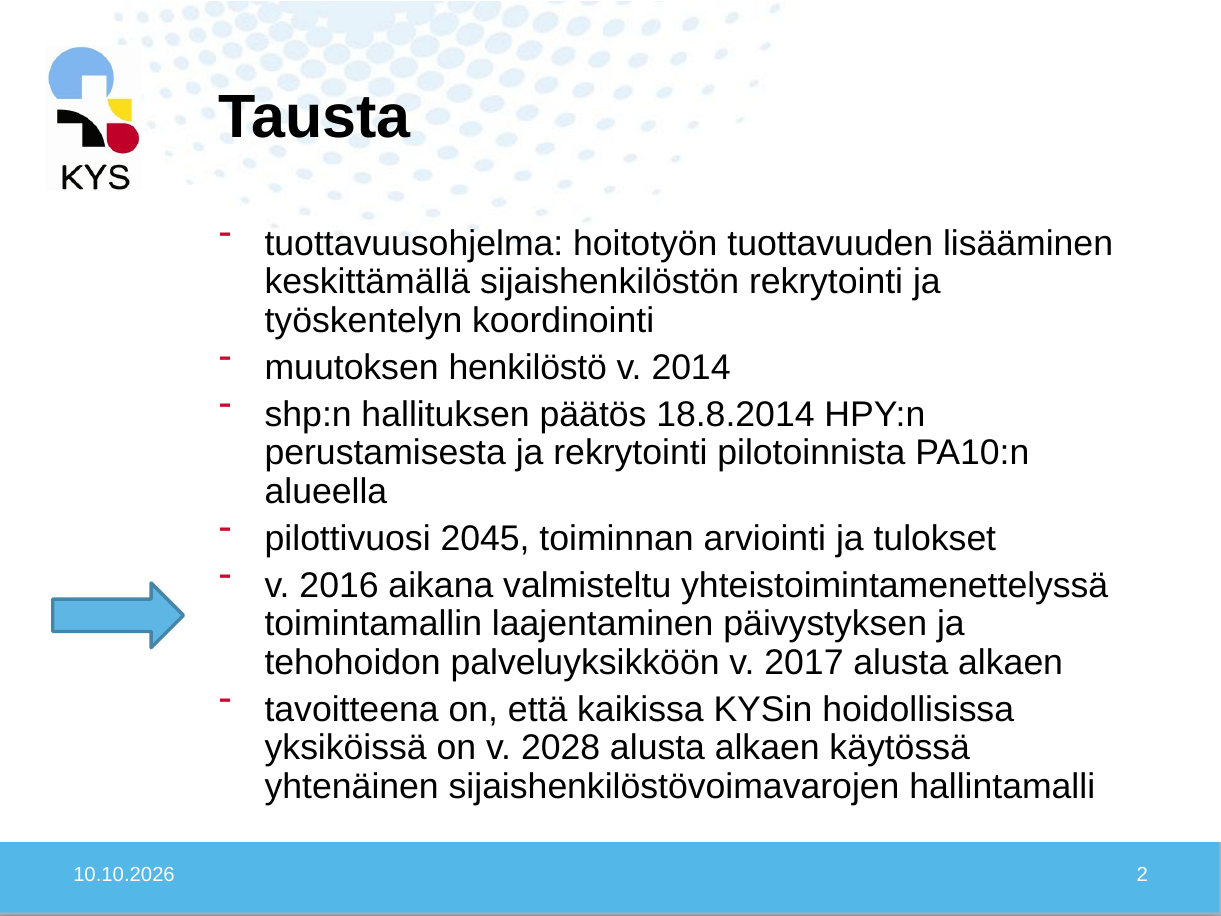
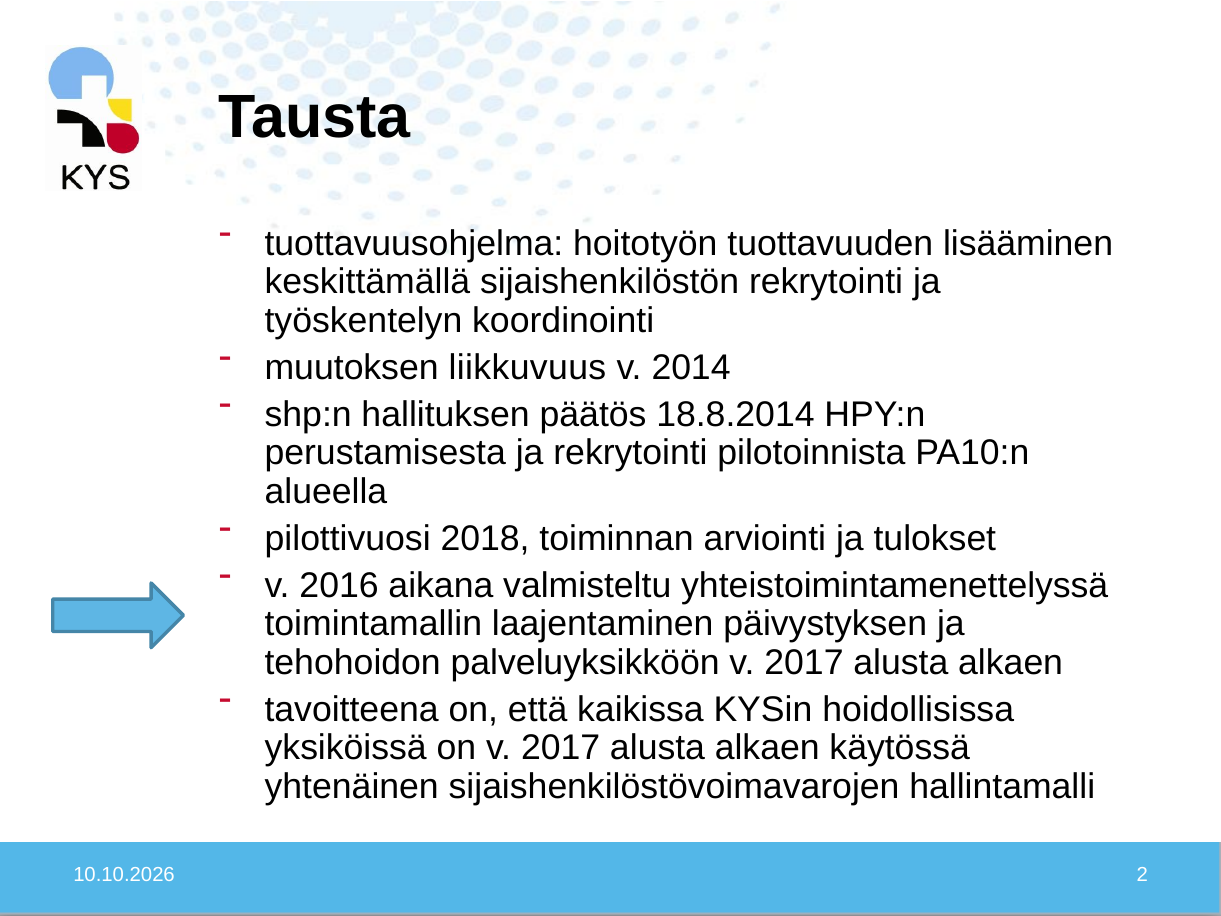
henkilöstö: henkilöstö -> liikkuvuus
2045: 2045 -> 2018
on v 2028: 2028 -> 2017
